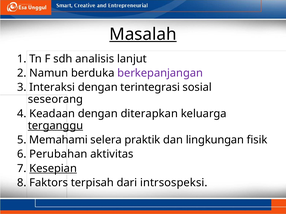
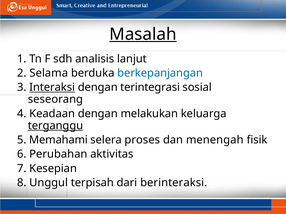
Namun: Namun -> Selama
berkepanjangan colour: purple -> blue
Interaksi underline: none -> present
diterapkan: diterapkan -> melakukan
praktik: praktik -> proses
lingkungan: lingkungan -> menengah
Kesepian underline: present -> none
Faktors: Faktors -> Unggul
intrsospeksi: intrsospeksi -> berinteraksi
